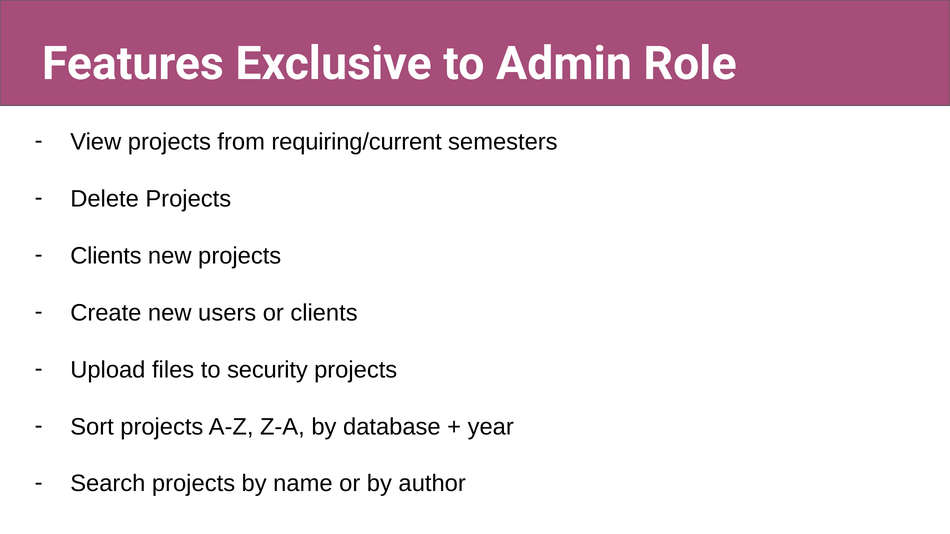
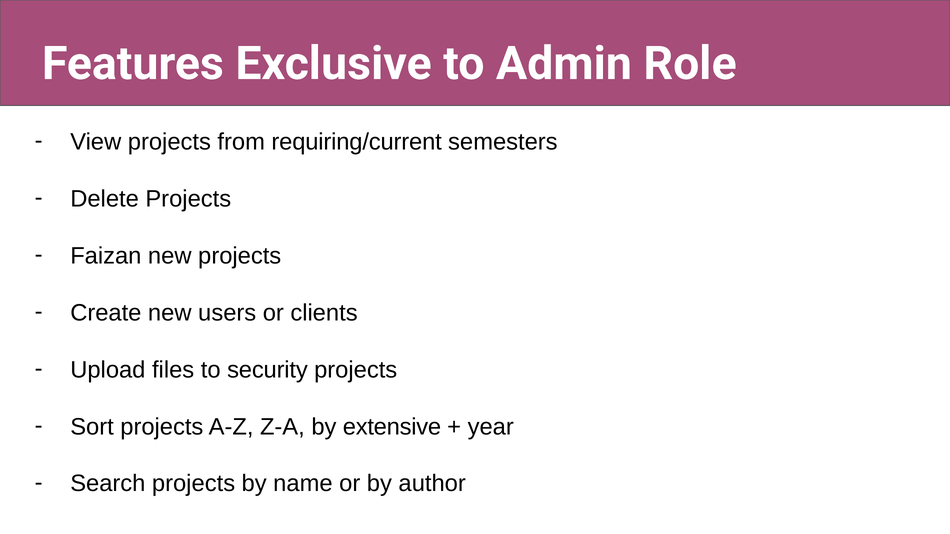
Clients at (106, 256): Clients -> Faizan
database: database -> extensive
